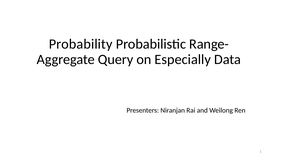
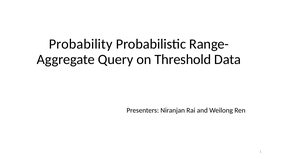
Especially: Especially -> Threshold
